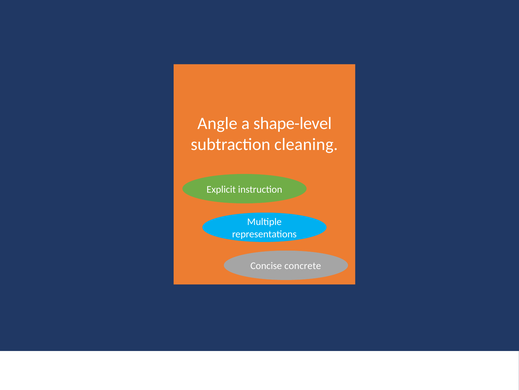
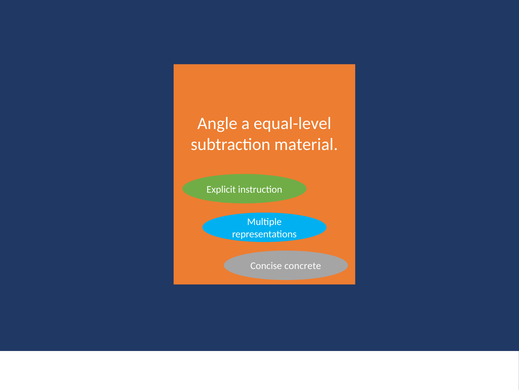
shape-level: shape-level -> equal-level
cleaning: cleaning -> material
